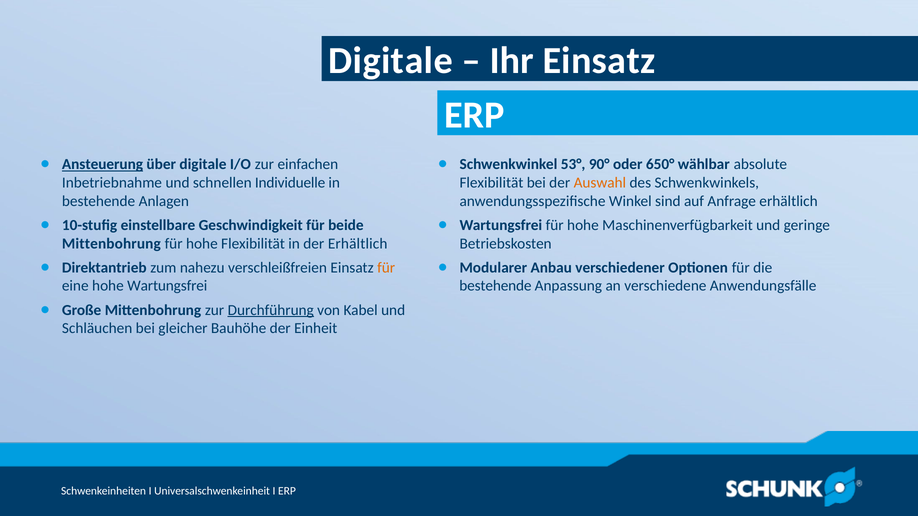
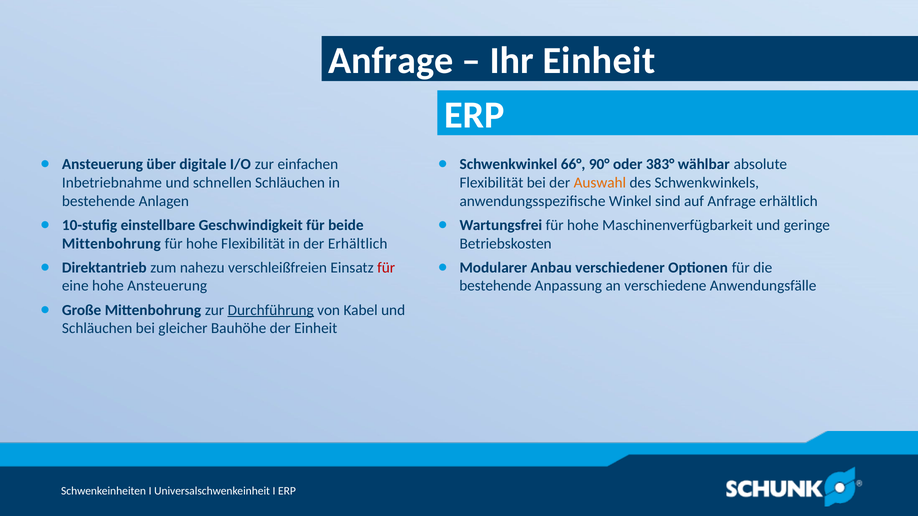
Digitale at (391, 61): Digitale -> Anfrage
Ihr Einsatz: Einsatz -> Einheit
Ansteuerung at (103, 164) underline: present -> none
53°: 53° -> 66°
650°: 650° -> 383°
schnellen Individuelle: Individuelle -> Schläuchen
für at (386, 268) colour: orange -> red
hohe Wartungsfrei: Wartungsfrei -> Ansteuerung
